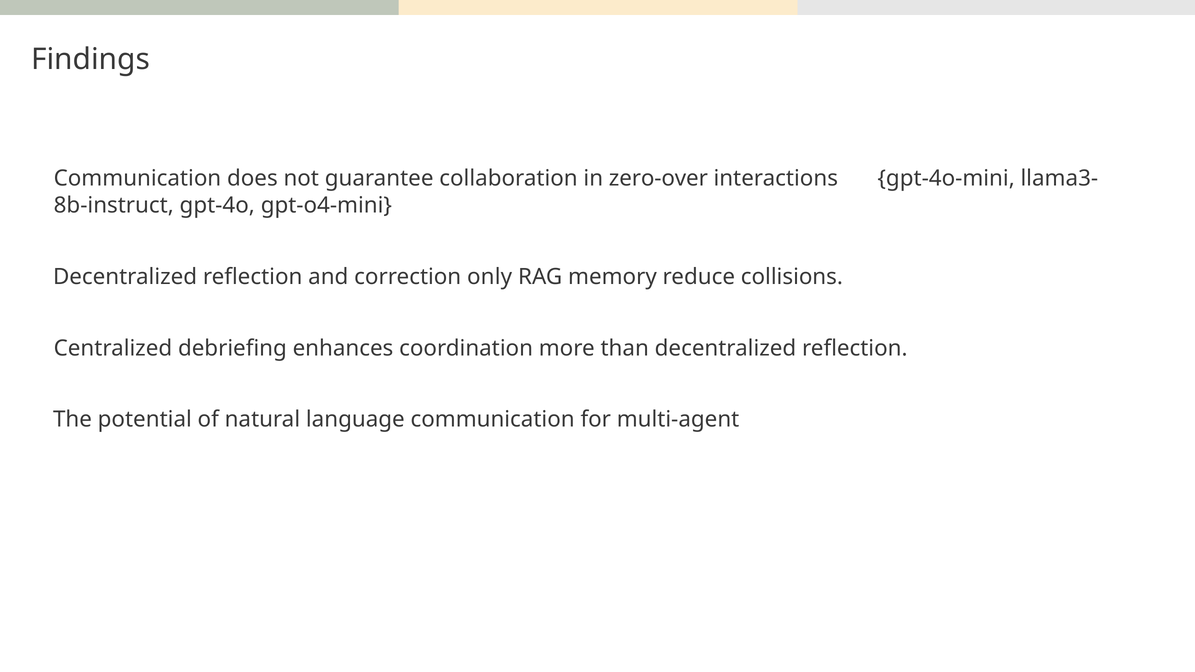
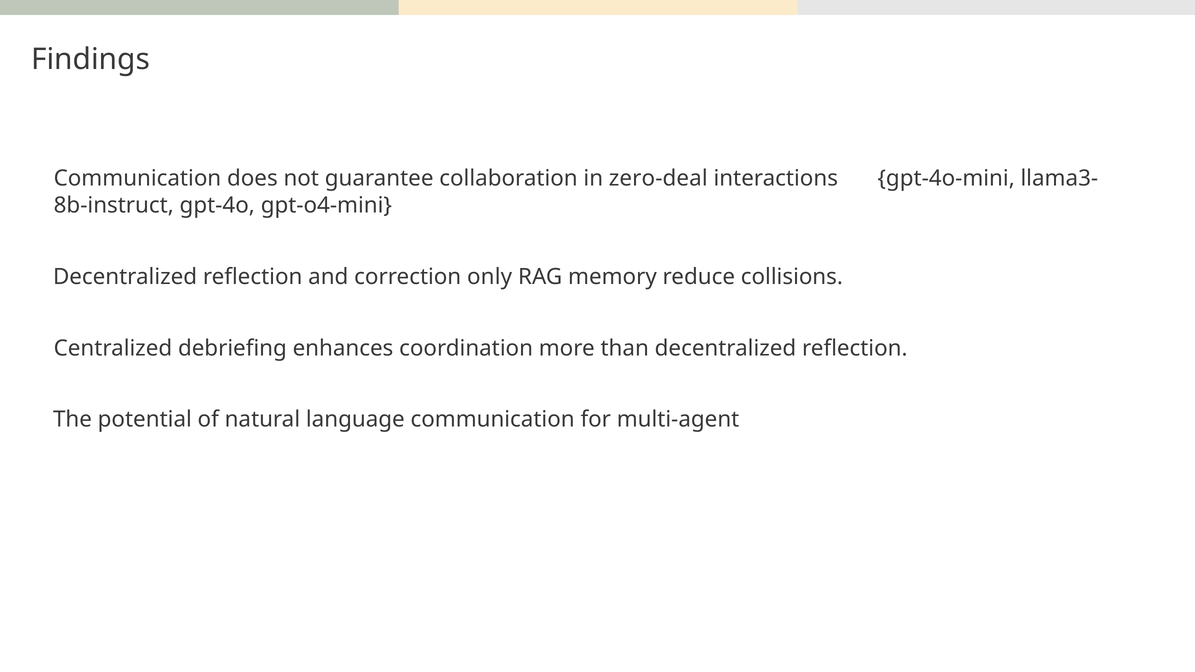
zero-over: zero-over -> zero-deal
